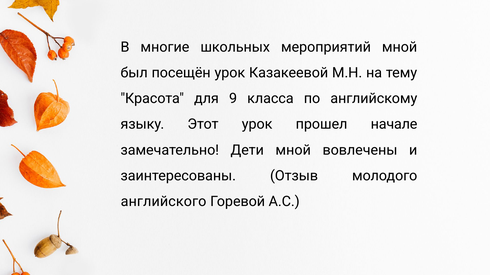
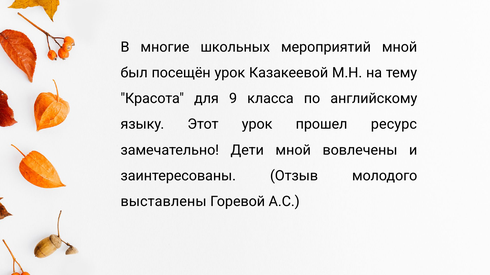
начале: начале -> ресурс
английского: английского -> выставлены
